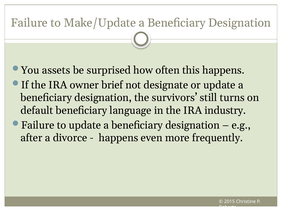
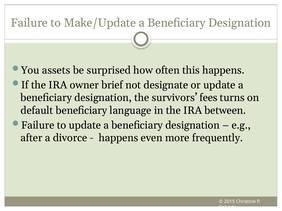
still: still -> fees
industry: industry -> between
